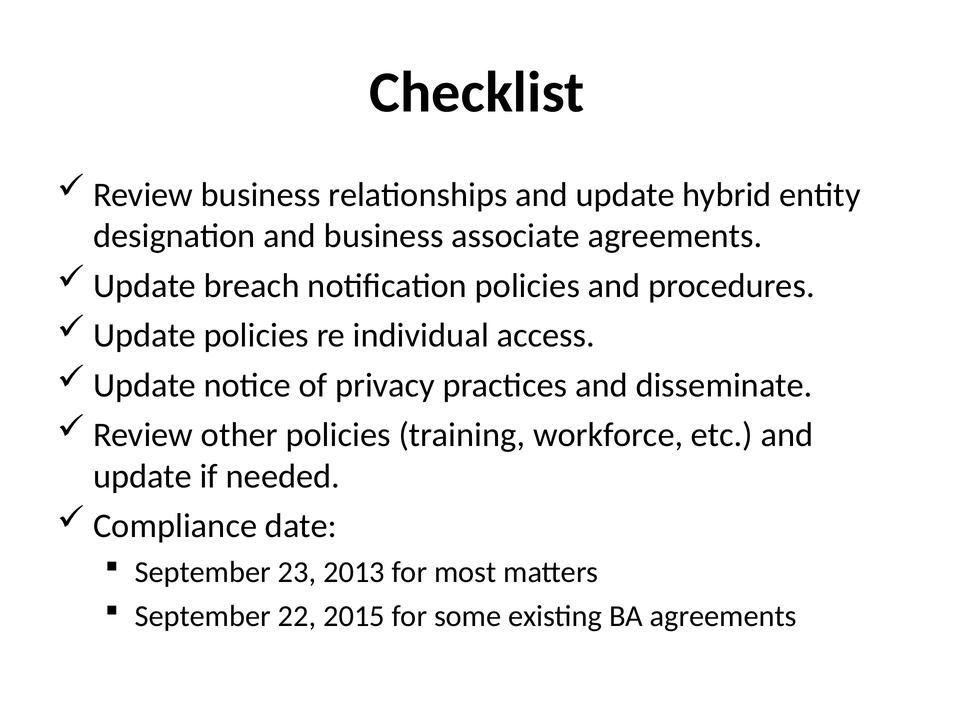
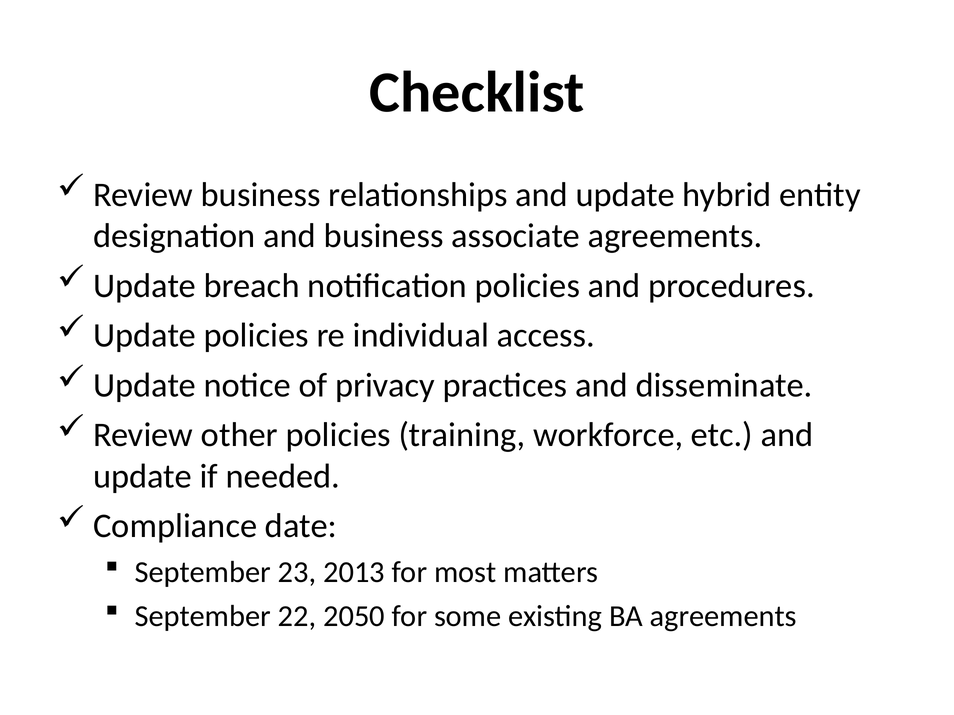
2015: 2015 -> 2050
